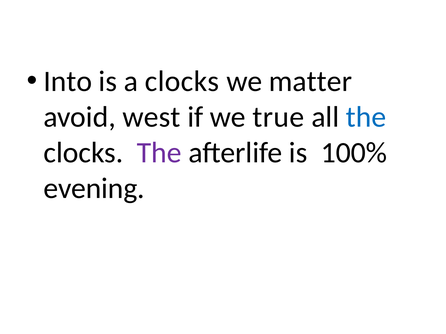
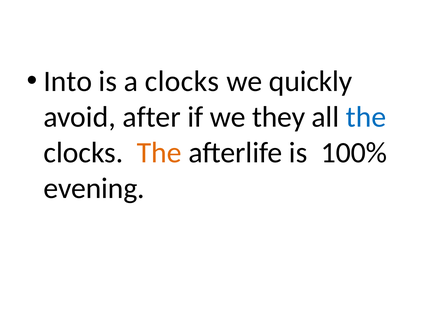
matter: matter -> quickly
west: west -> after
true: true -> they
The at (159, 153) colour: purple -> orange
